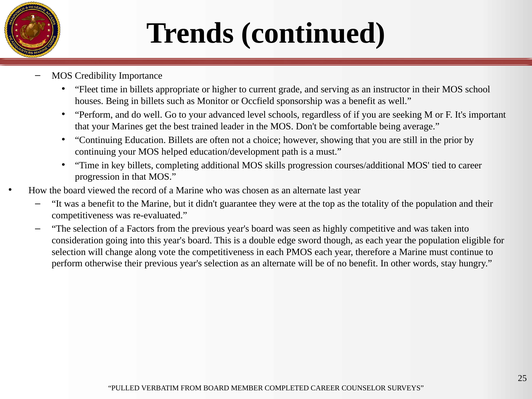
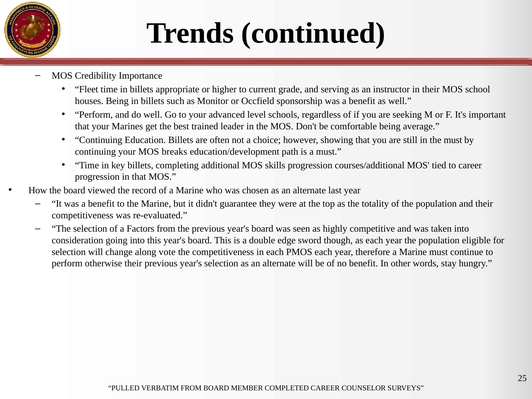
the prior: prior -> must
helped: helped -> breaks
